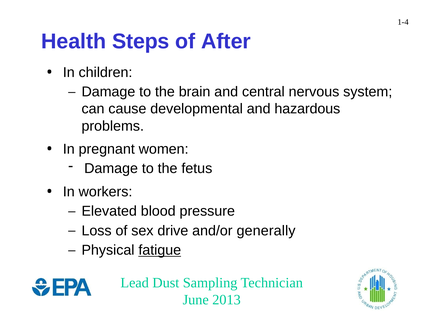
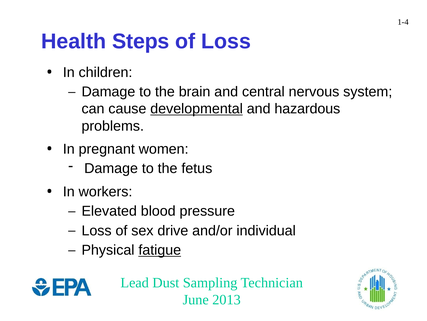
of After: After -> Loss
developmental underline: none -> present
generally: generally -> individual
